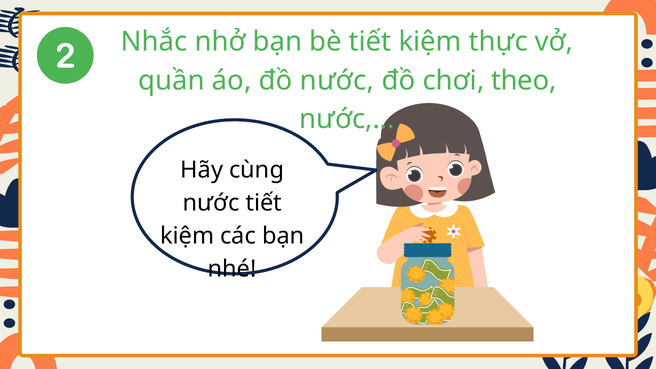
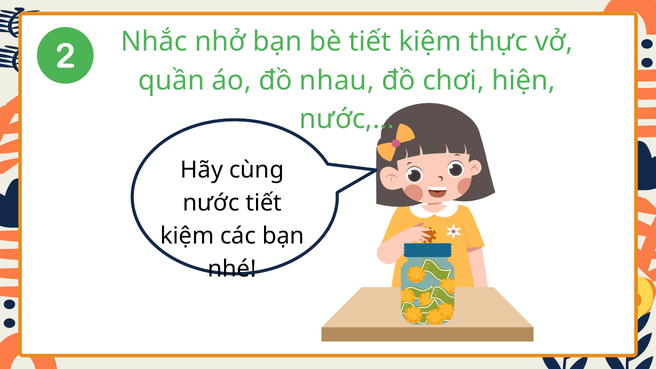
đồ nước: nước -> nhau
theo: theo -> hiện
